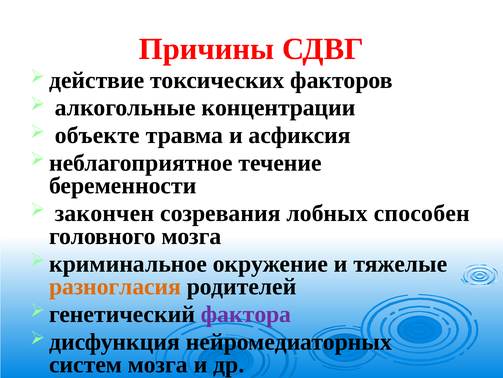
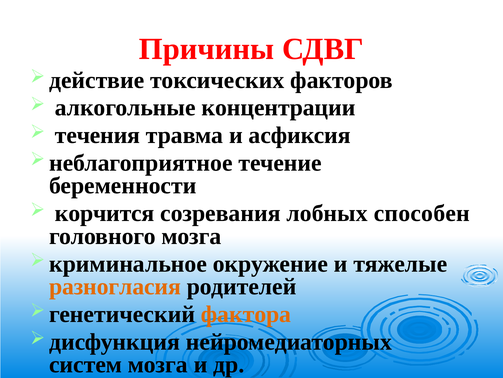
объекте: объекте -> течения
закончен: закончен -> корчится
фактора colour: purple -> orange
